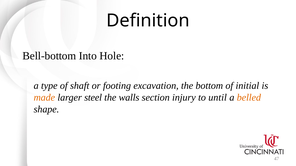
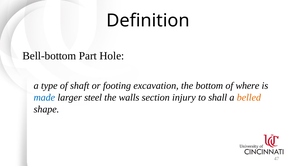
Into: Into -> Part
initial: initial -> where
made colour: orange -> blue
until: until -> shall
